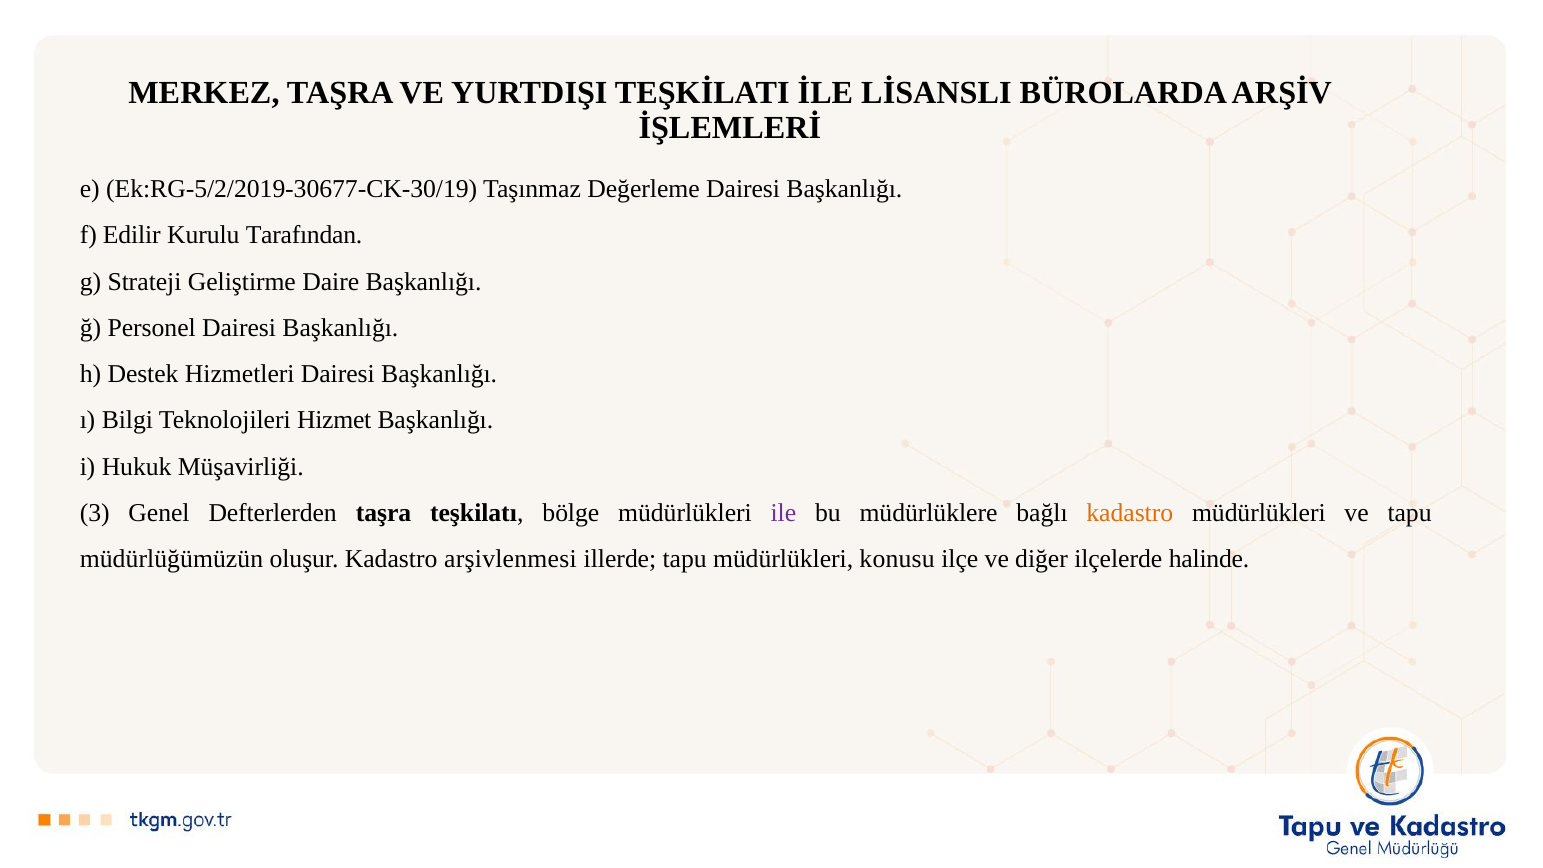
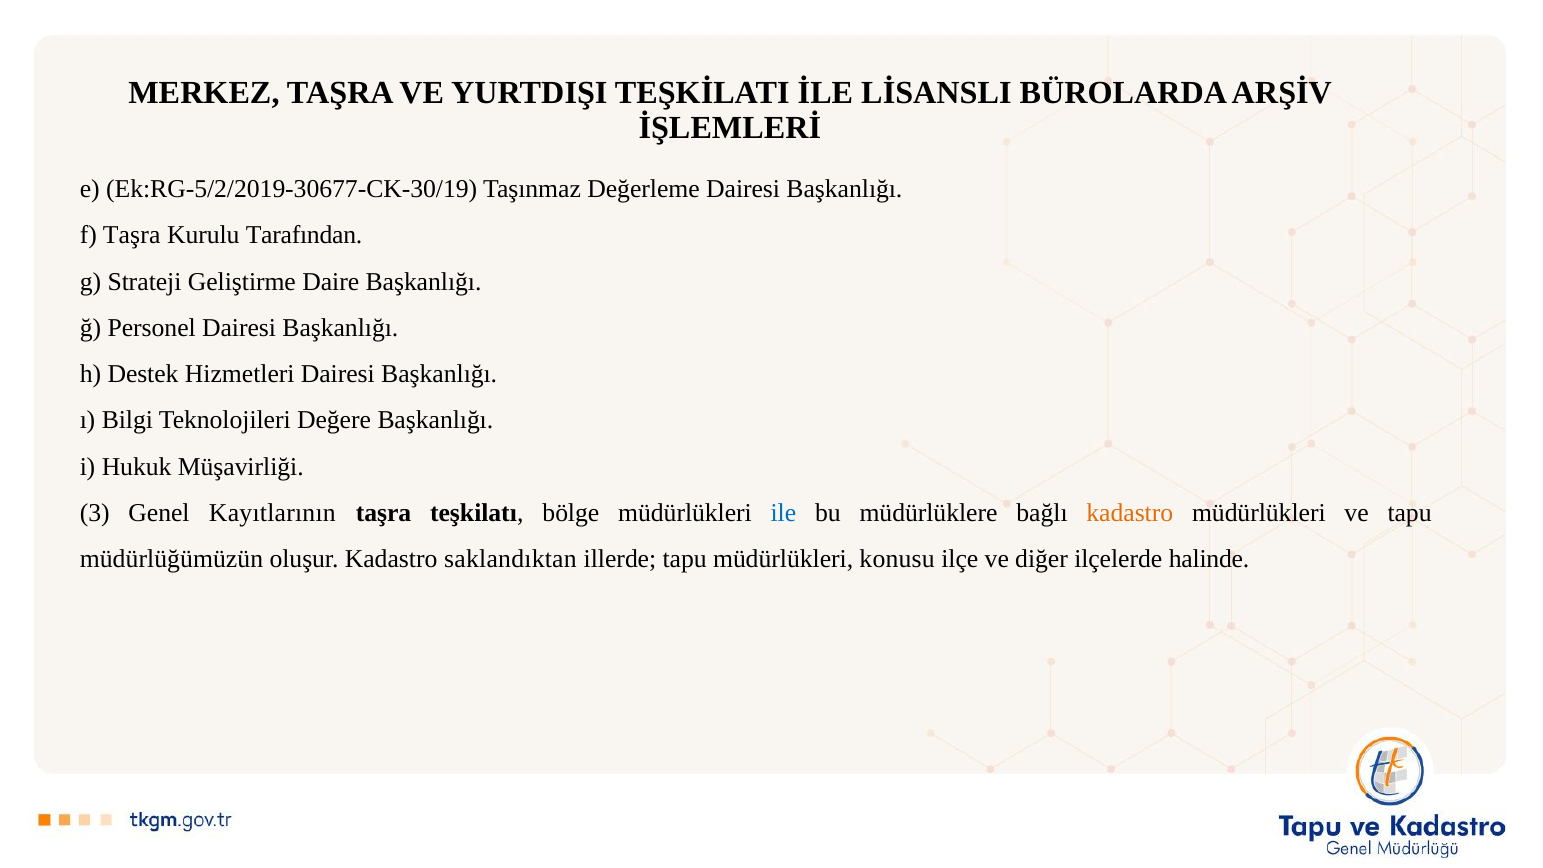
f Edilir: Edilir -> Taşra
Hizmet: Hizmet -> Değere
Defterlerden: Defterlerden -> Kayıtlarının
ile colour: purple -> blue
arşivlenmesi: arşivlenmesi -> saklandıktan
